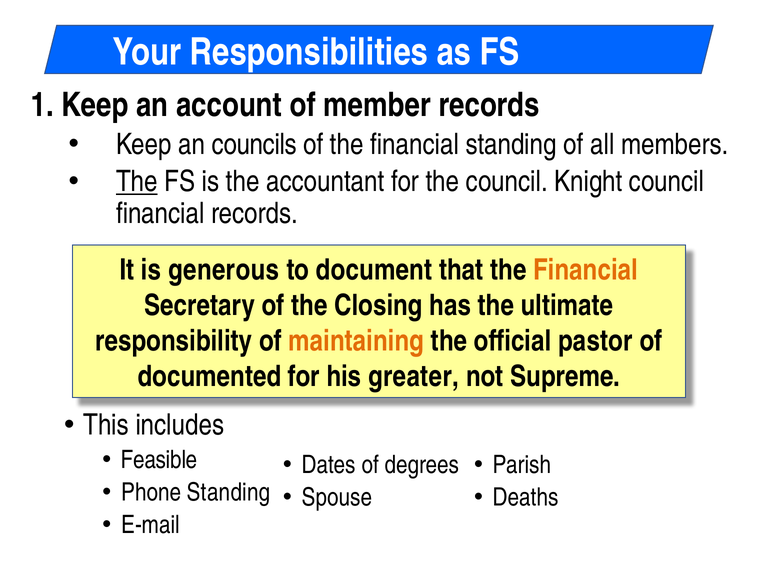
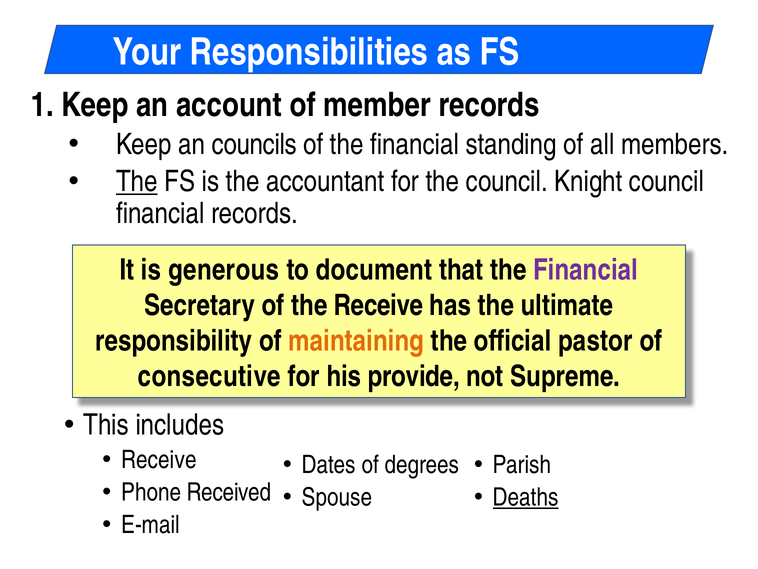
Financial at (586, 270) colour: orange -> purple
the Closing: Closing -> Receive
documented: documented -> consecutive
greater: greater -> provide
Feasible at (159, 459): Feasible -> Receive
Phone Standing: Standing -> Received
Deaths underline: none -> present
